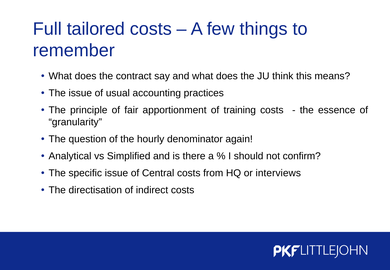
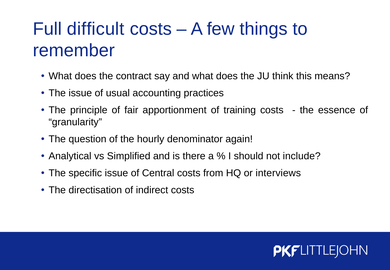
tailored: tailored -> difficult
confirm: confirm -> include
